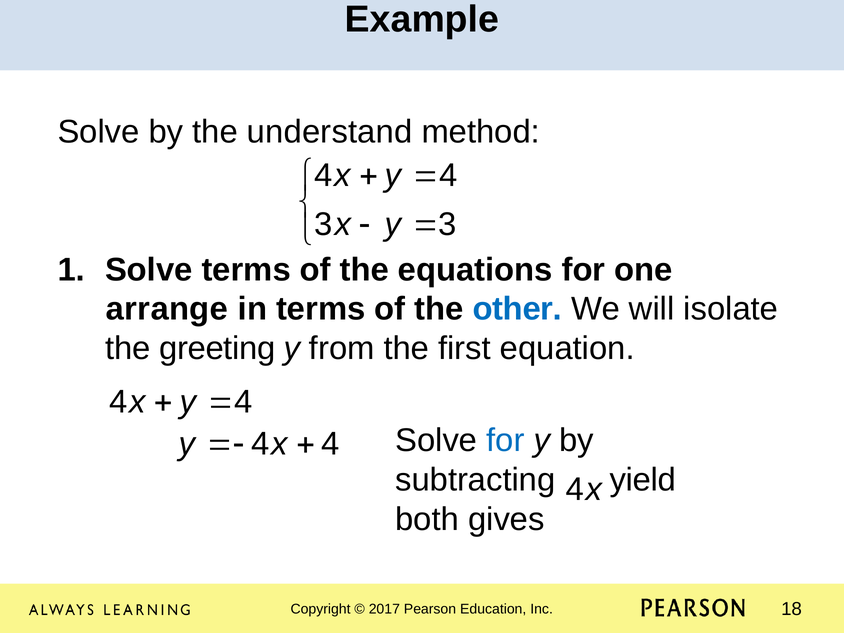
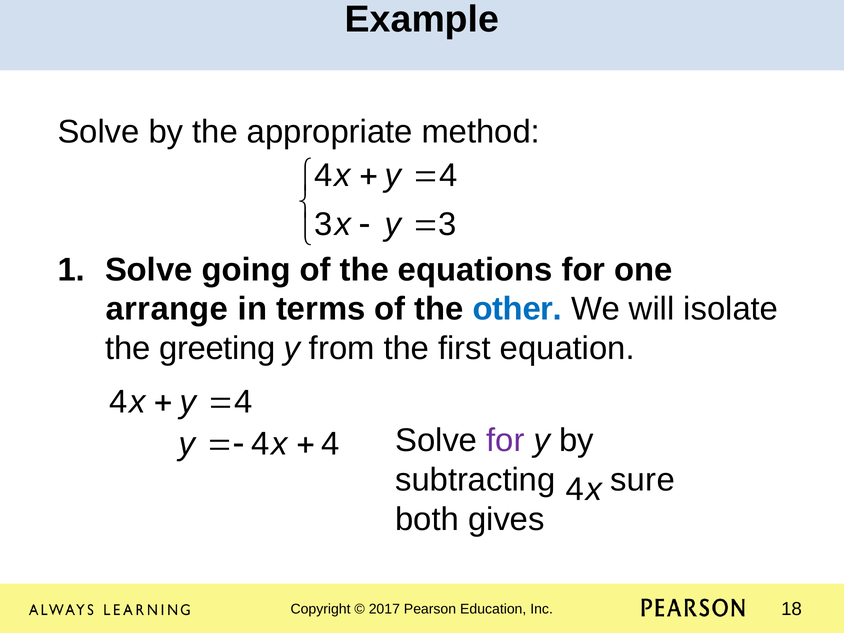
understand: understand -> appropriate
Solve terms: terms -> going
for at (505, 440) colour: blue -> purple
yield: yield -> sure
